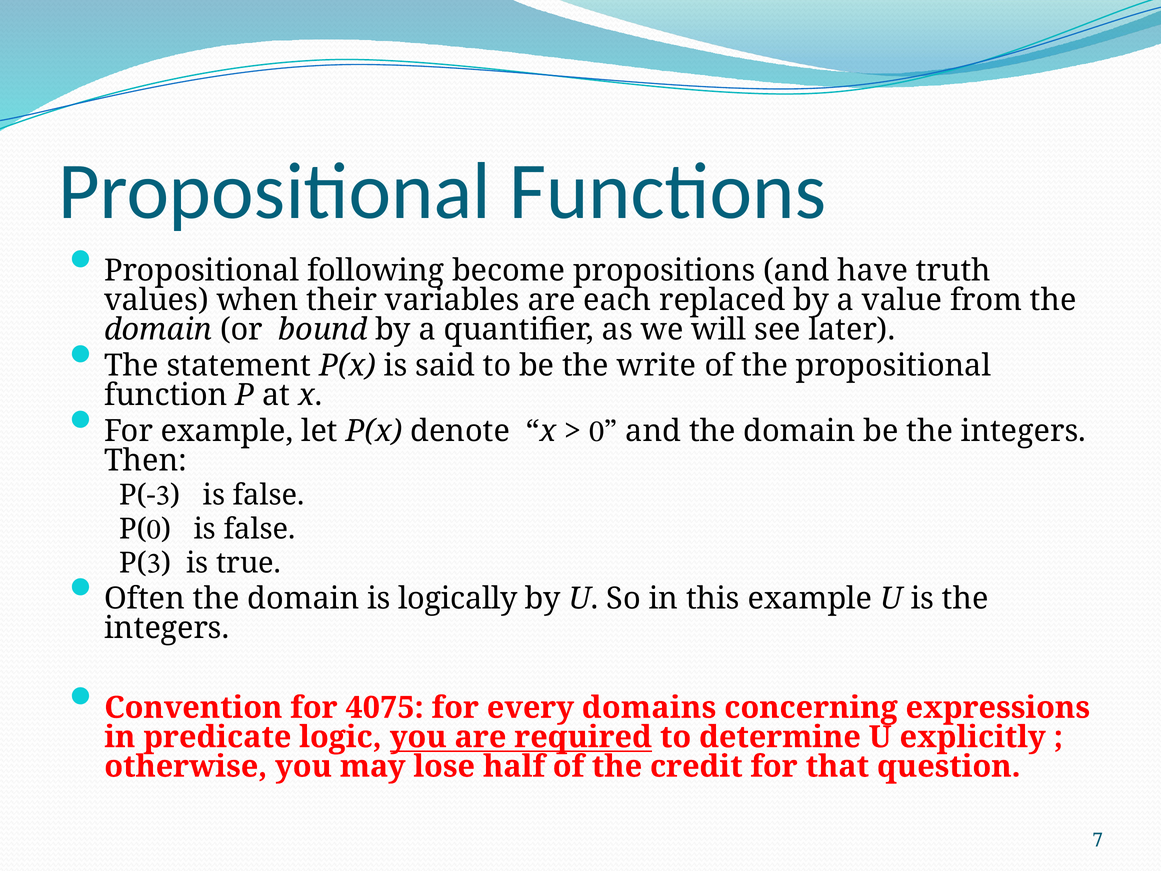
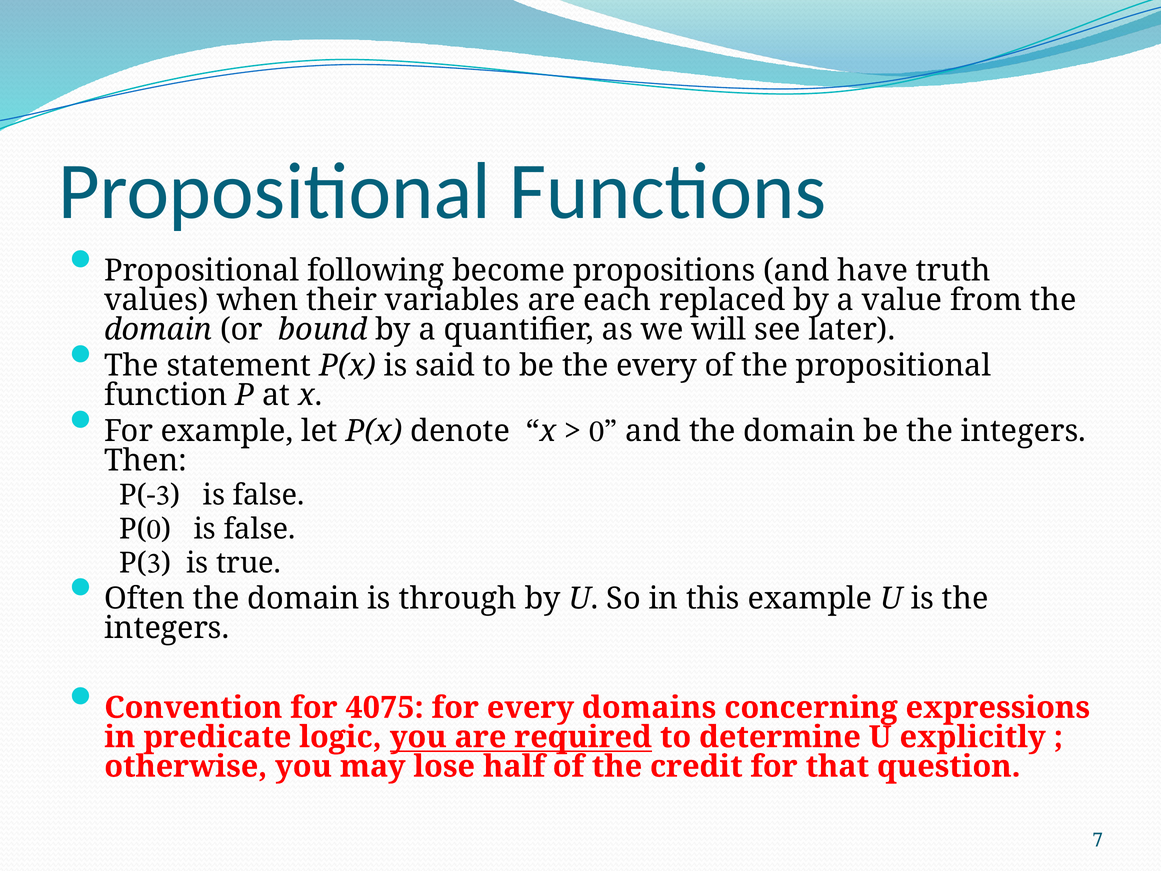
the write: write -> every
logically: logically -> through
